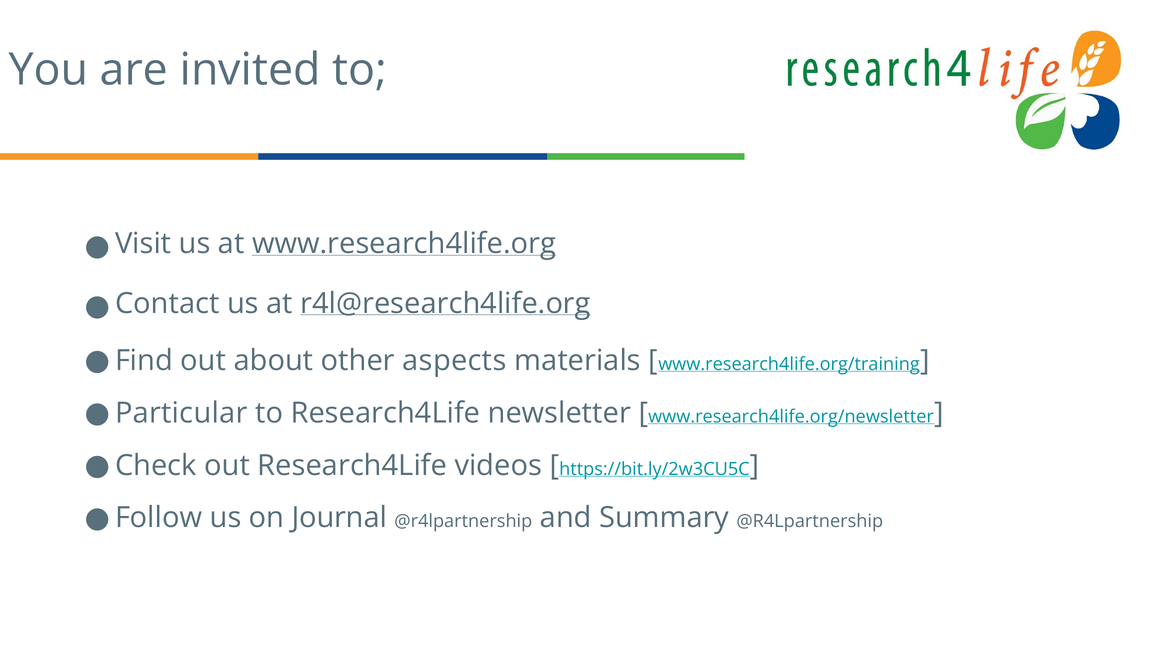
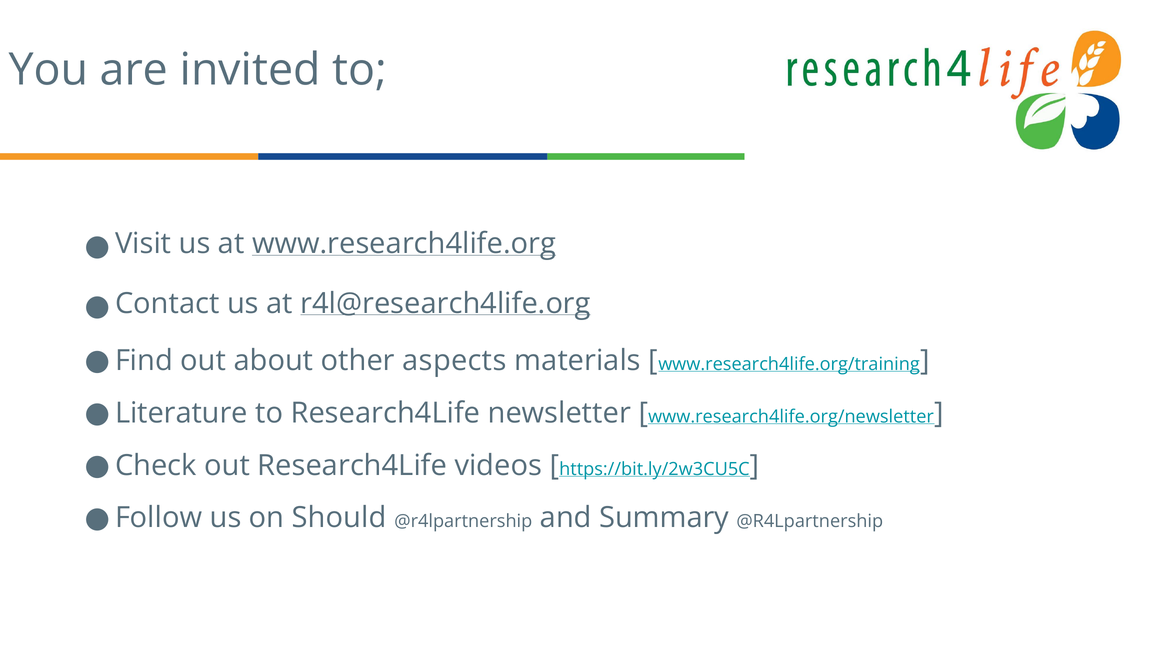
Particular: Particular -> Literature
Journal: Journal -> Should
